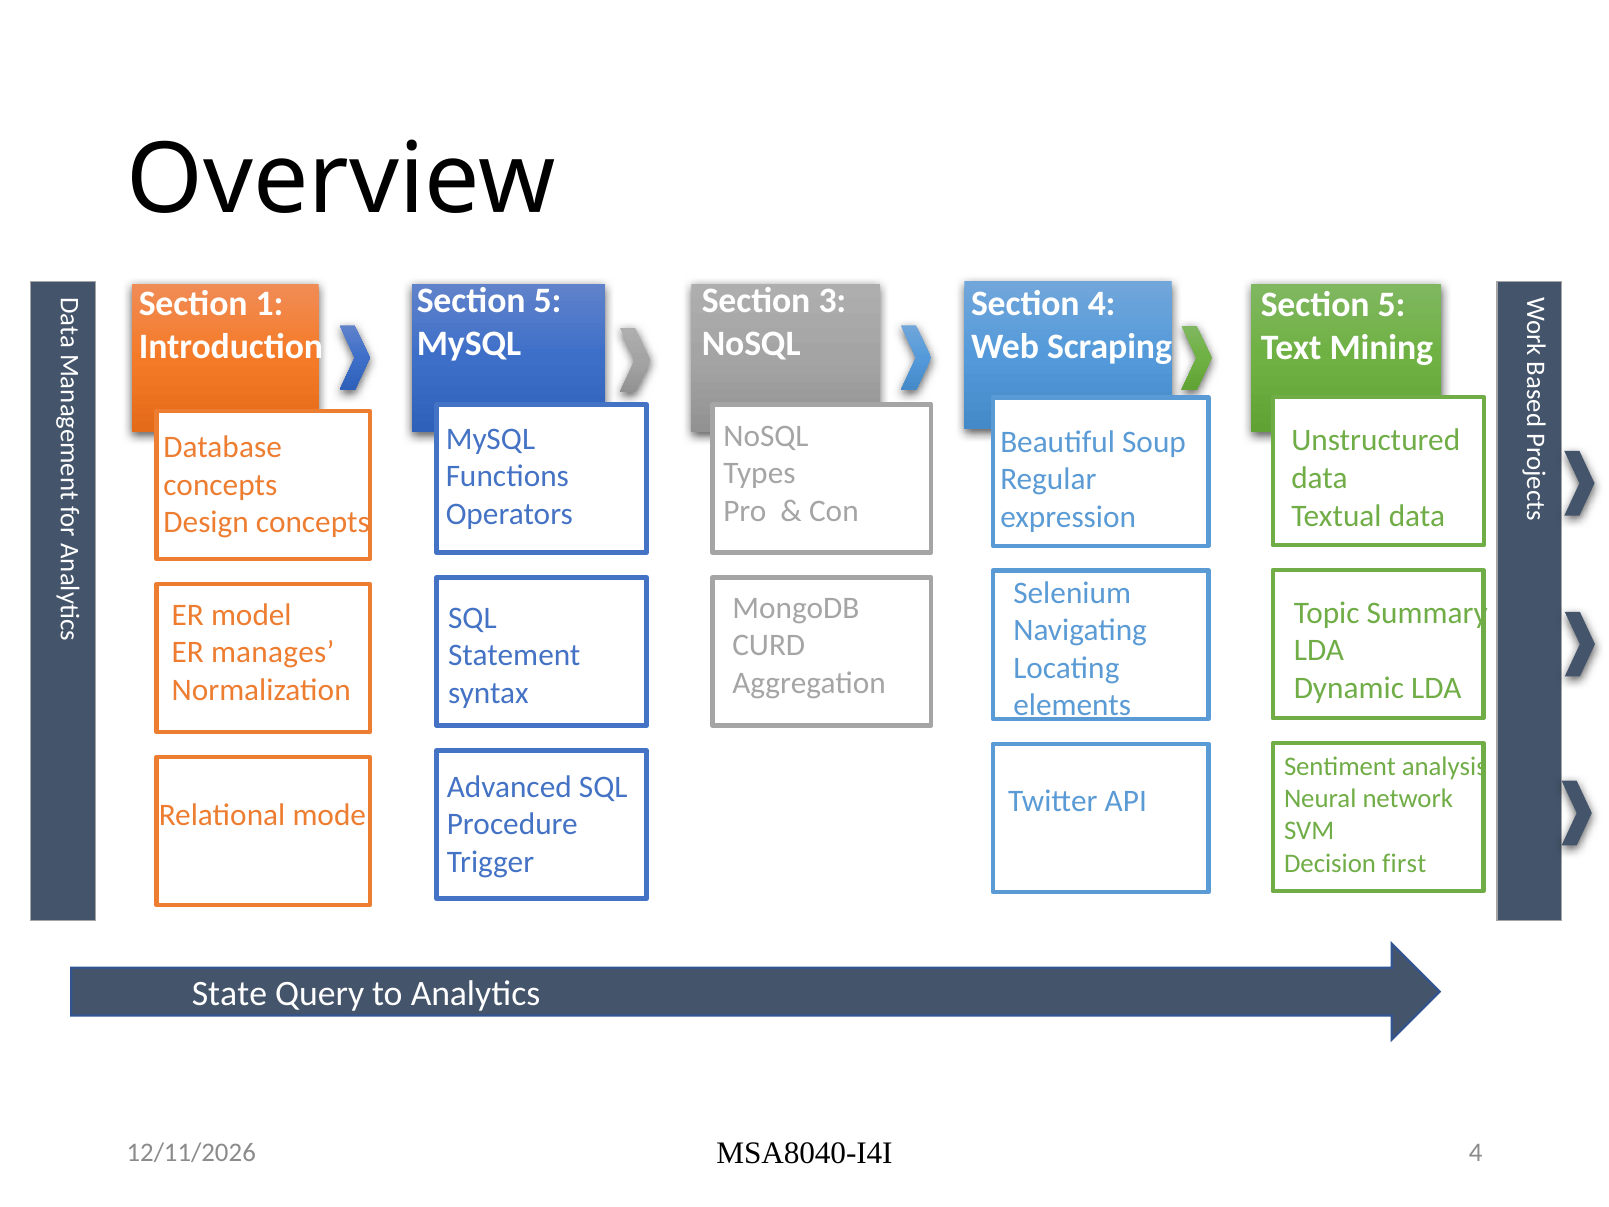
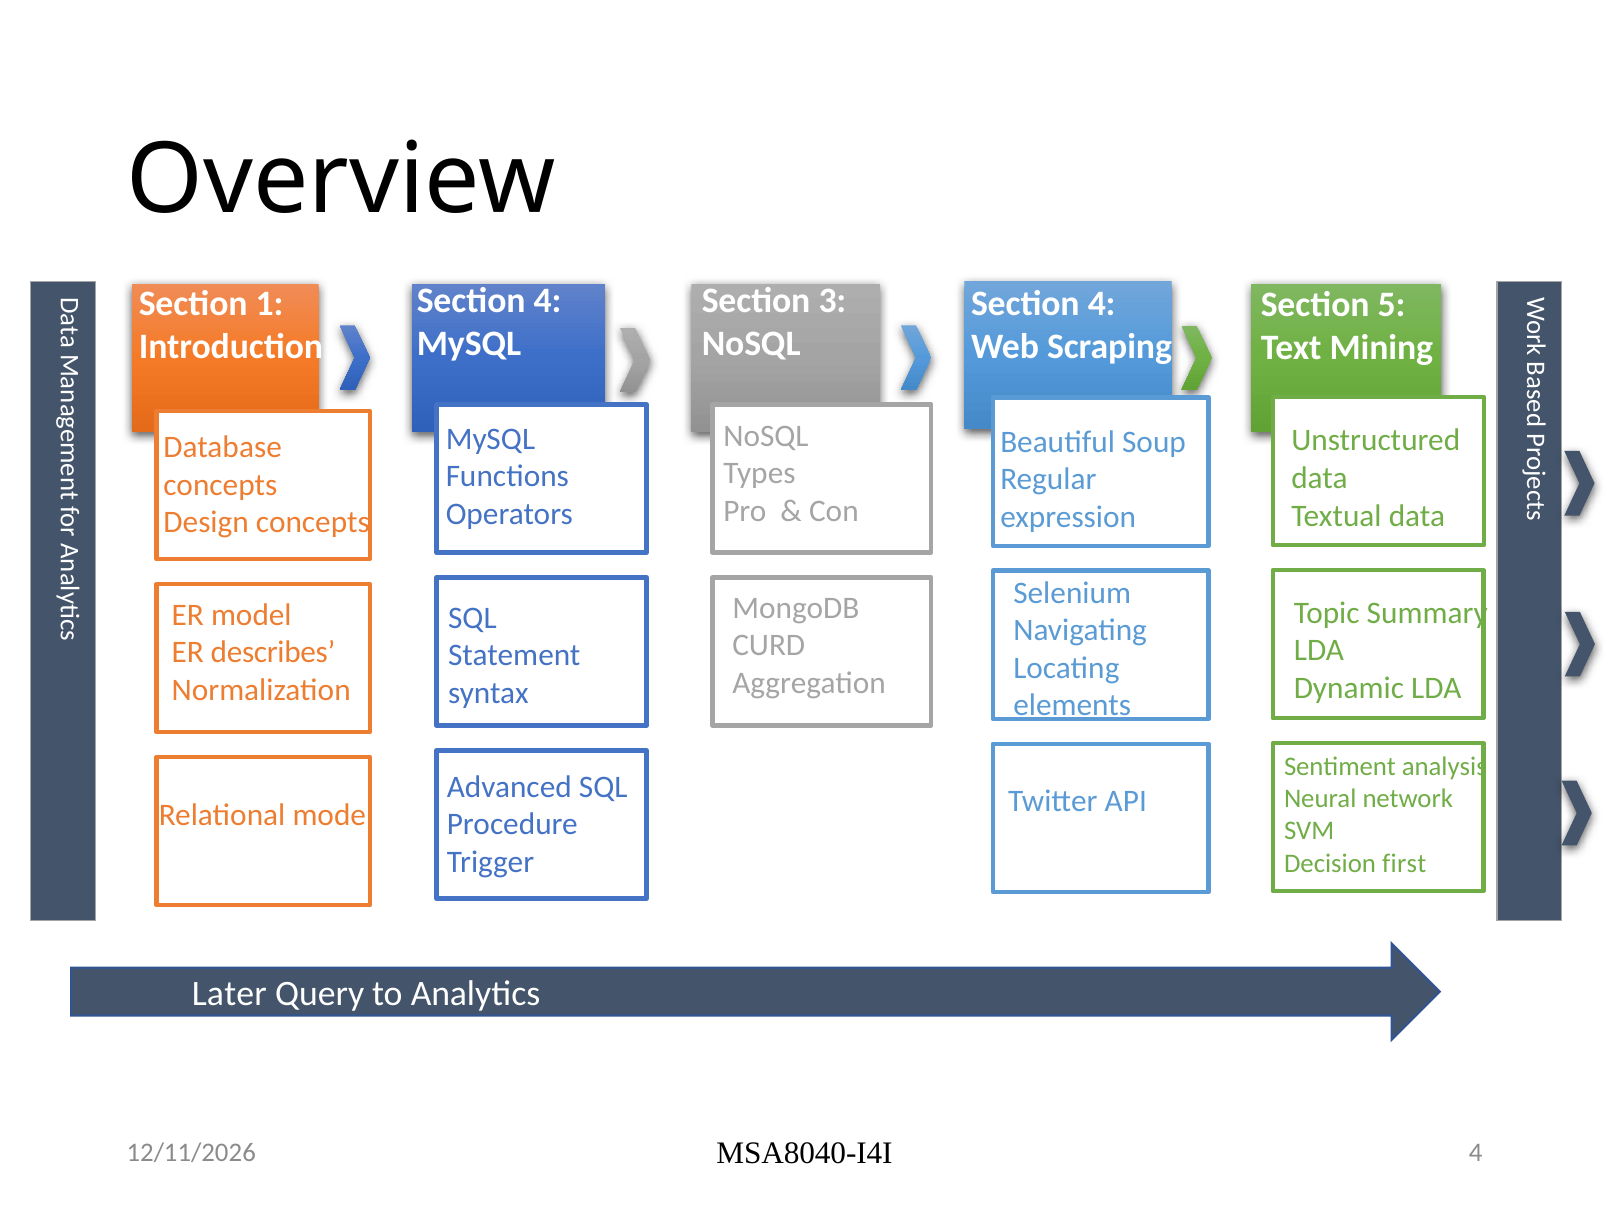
5 at (548, 301): 5 -> 4
manages: manages -> describes
State: State -> Later
